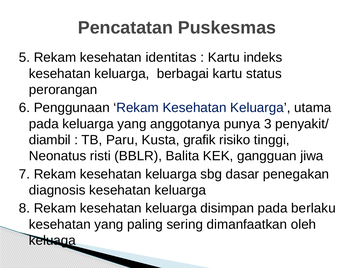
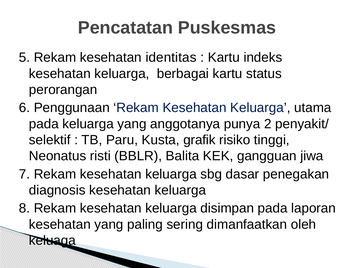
3: 3 -> 2
diambil: diambil -> selektif
berlaku: berlaku -> laporan
